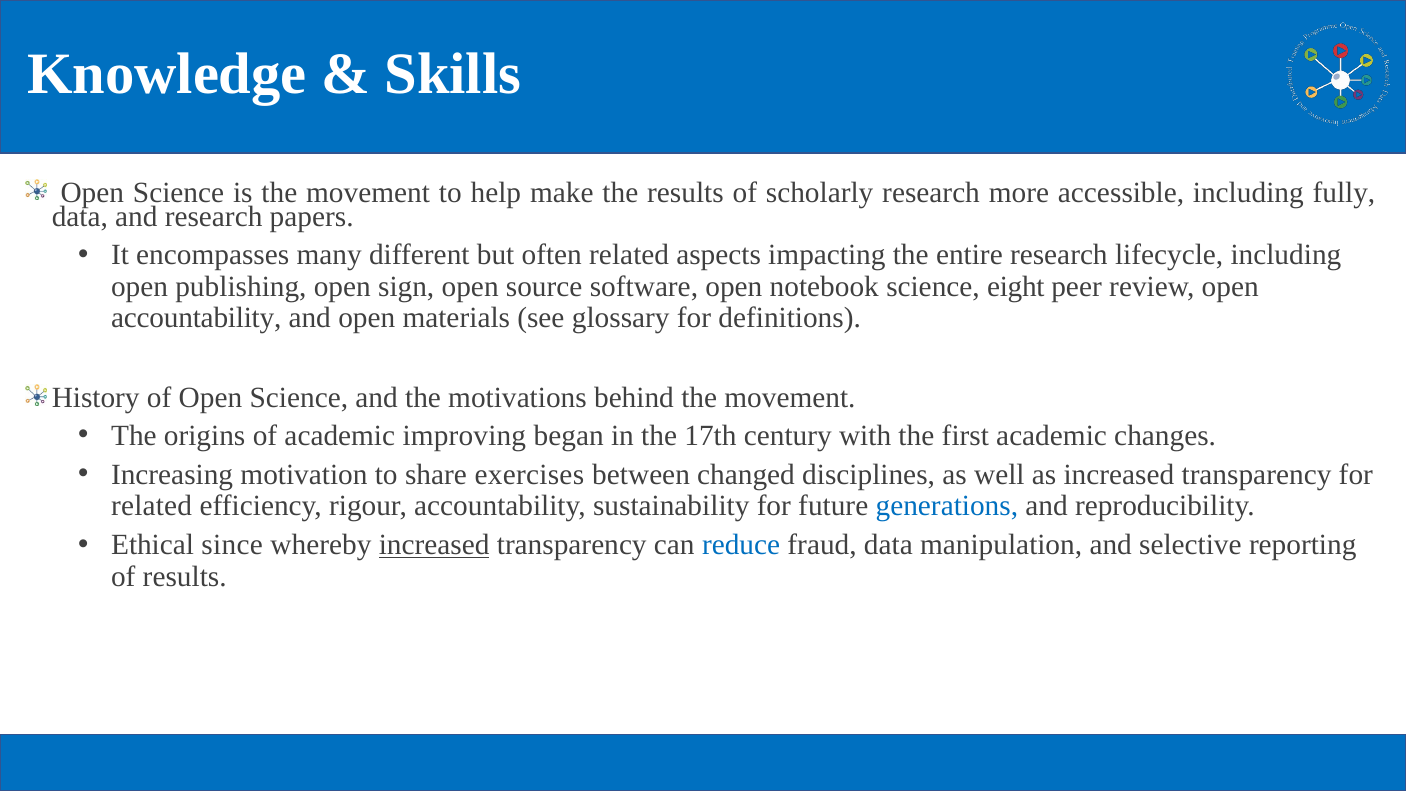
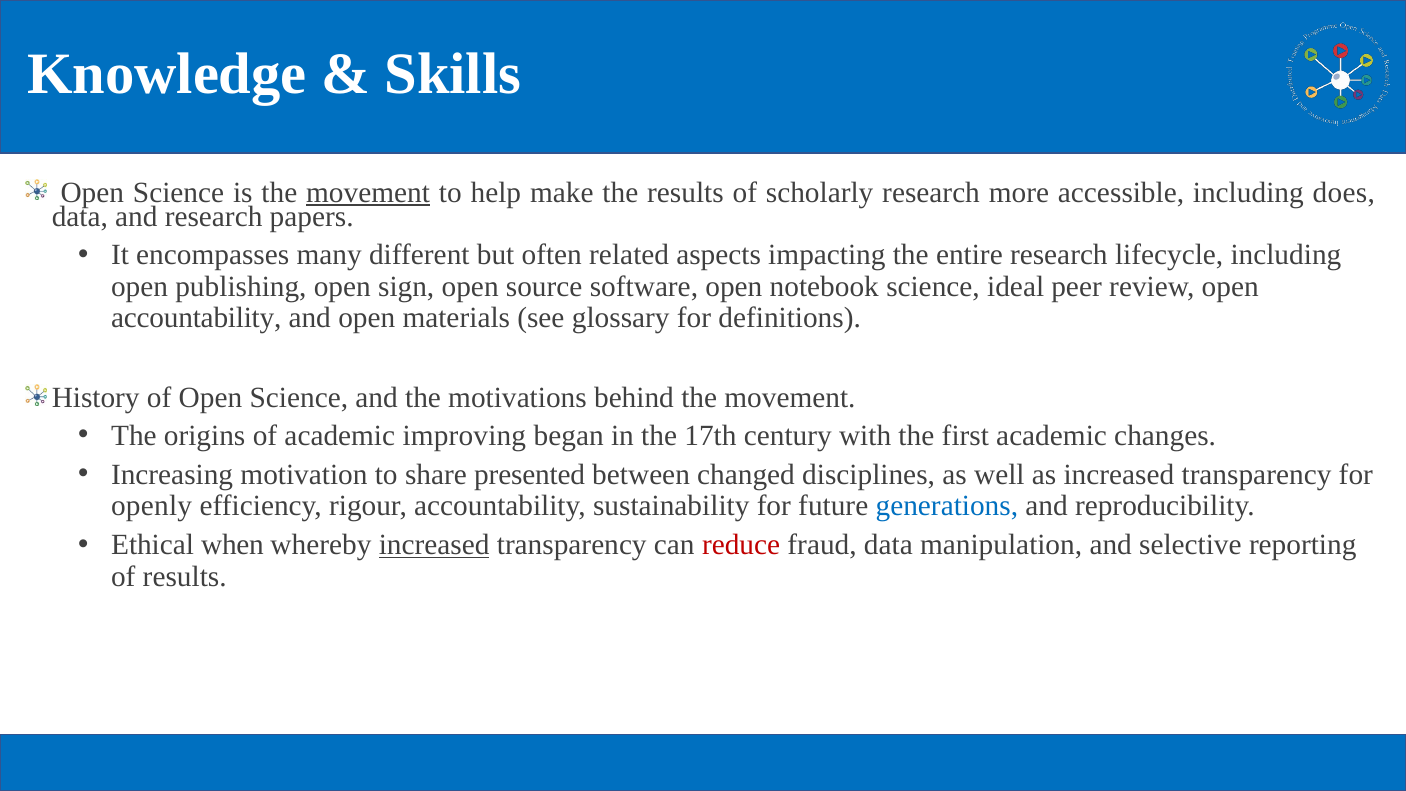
movement at (368, 192) underline: none -> present
fully: fully -> does
eight: eight -> ideal
exercises: exercises -> presented
related at (152, 506): related -> openly
since: since -> when
reduce colour: blue -> red
